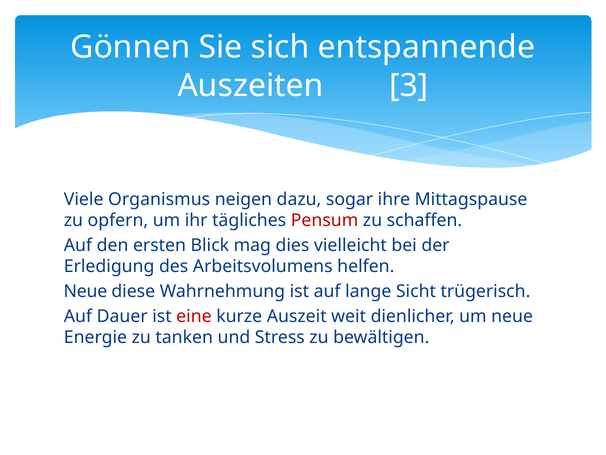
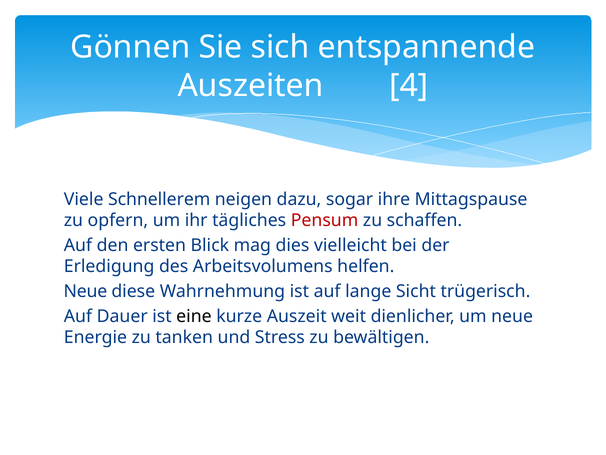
3: 3 -> 4
Organismus: Organismus -> Schnellerem
eine colour: red -> black
